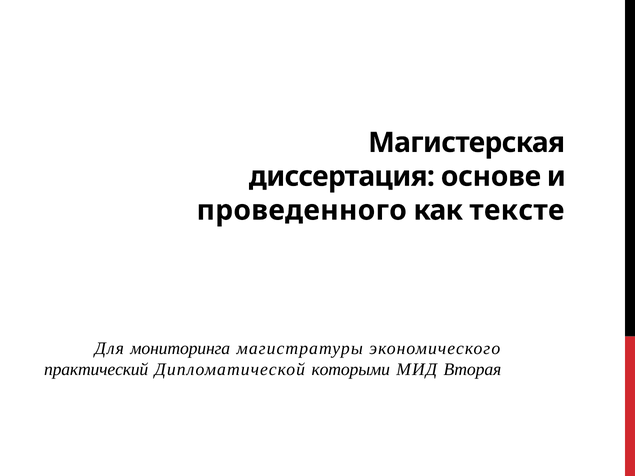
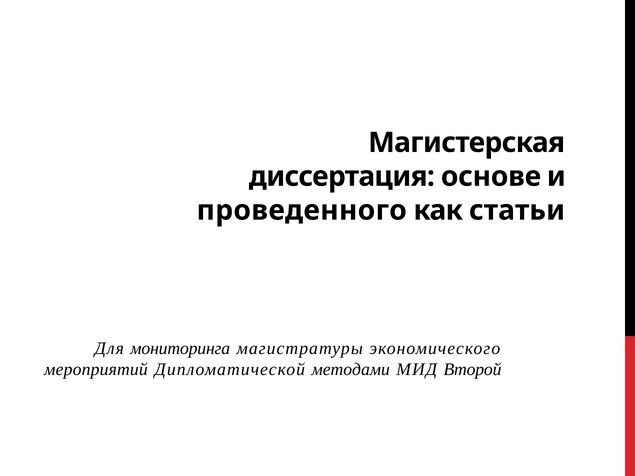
тексте: тексте -> статьи
практический: практический -> мероприятий
которыми: которыми -> методами
Вторая: Вторая -> Второй
